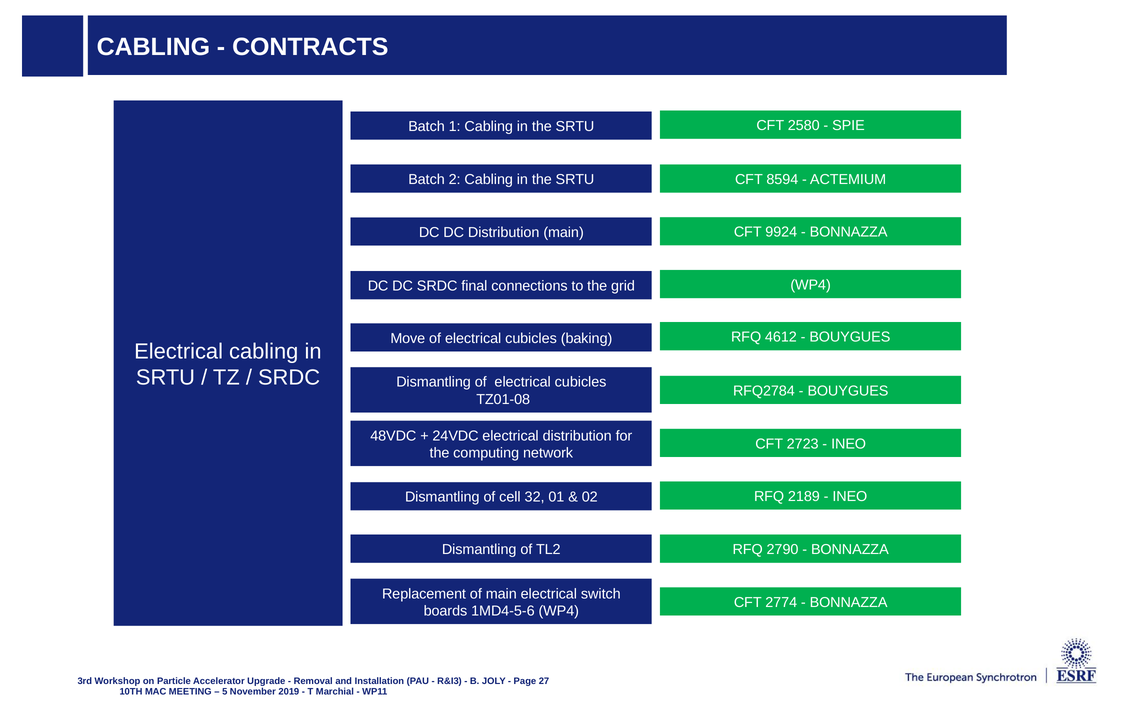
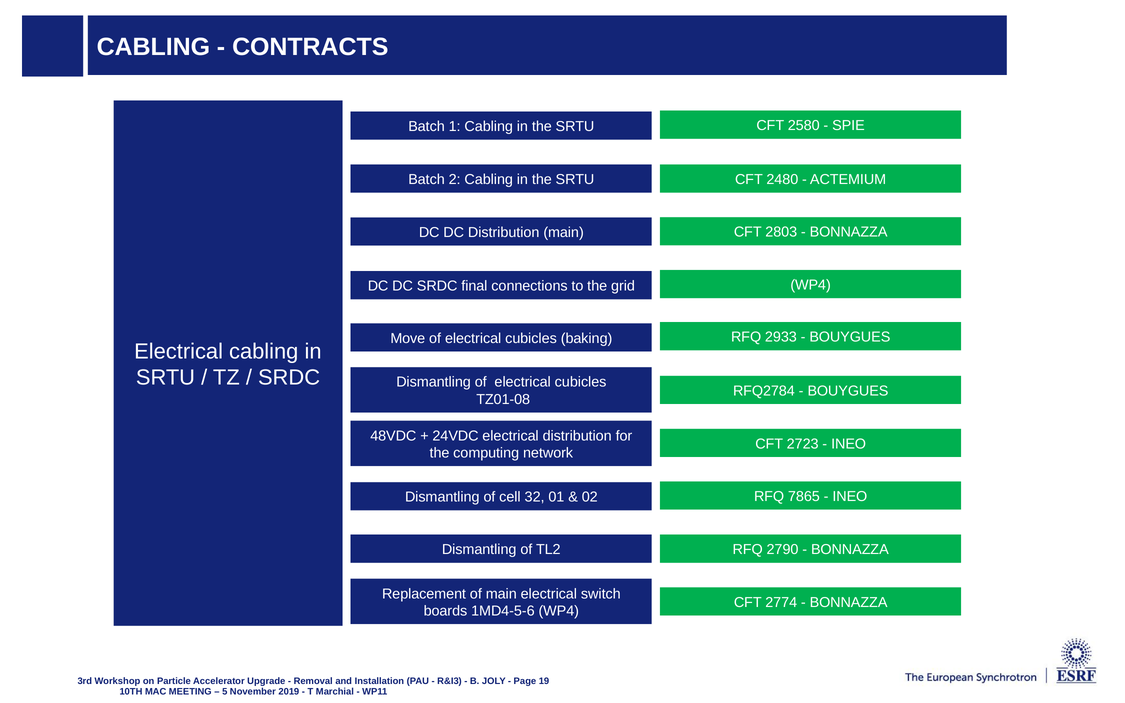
8594: 8594 -> 2480
9924: 9924 -> 2803
4612: 4612 -> 2933
2189: 2189 -> 7865
27: 27 -> 19
